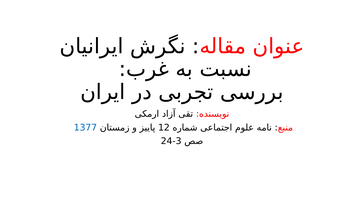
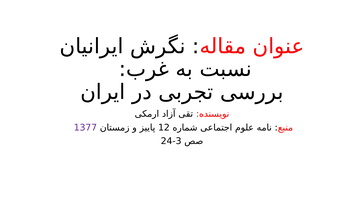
1377 colour: blue -> purple
